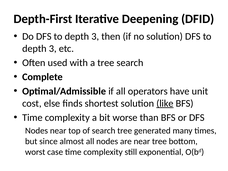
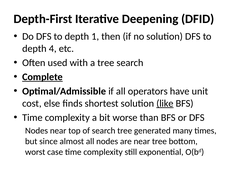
3 at (95, 36): 3 -> 1
3 at (53, 49): 3 -> 4
Complete underline: none -> present
